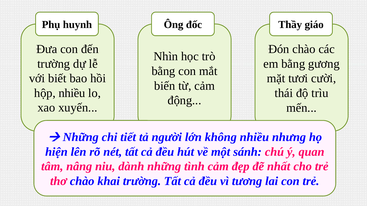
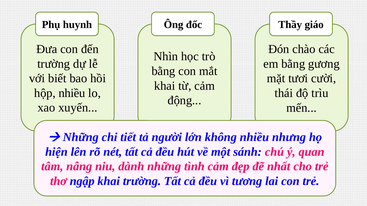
biến at (165, 86): biến -> khai
thơ chào: chào -> ngập
